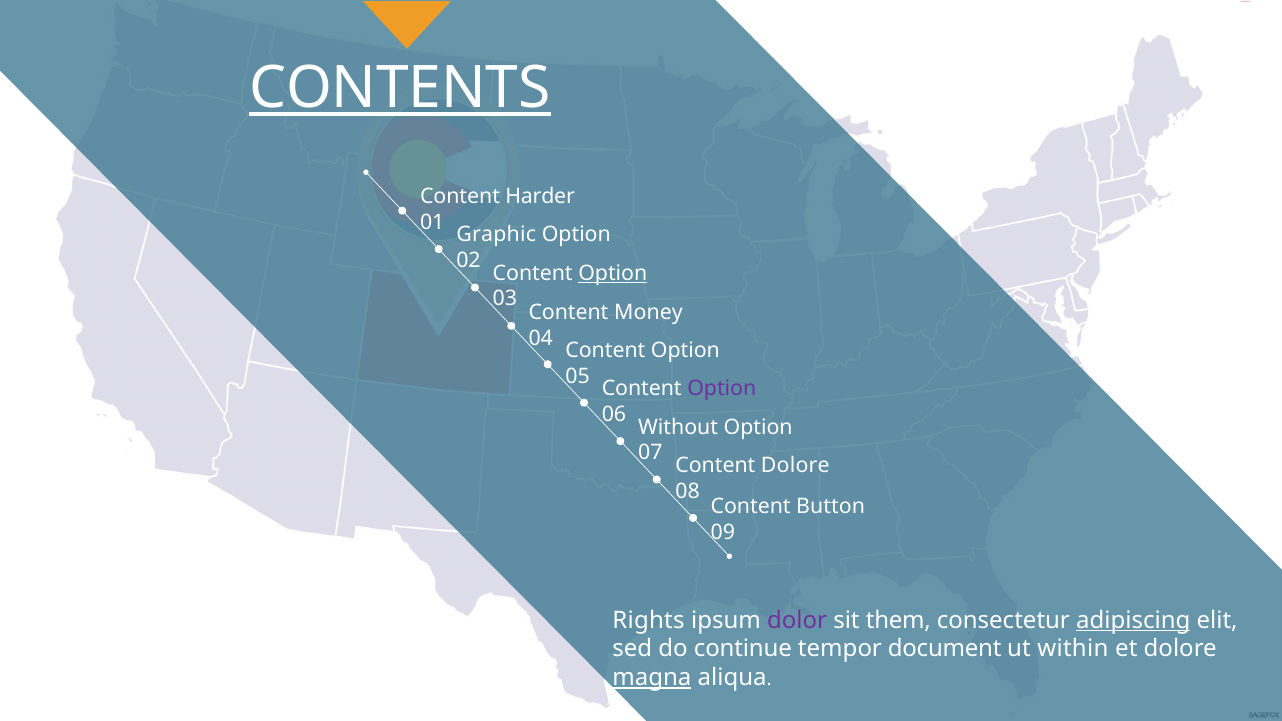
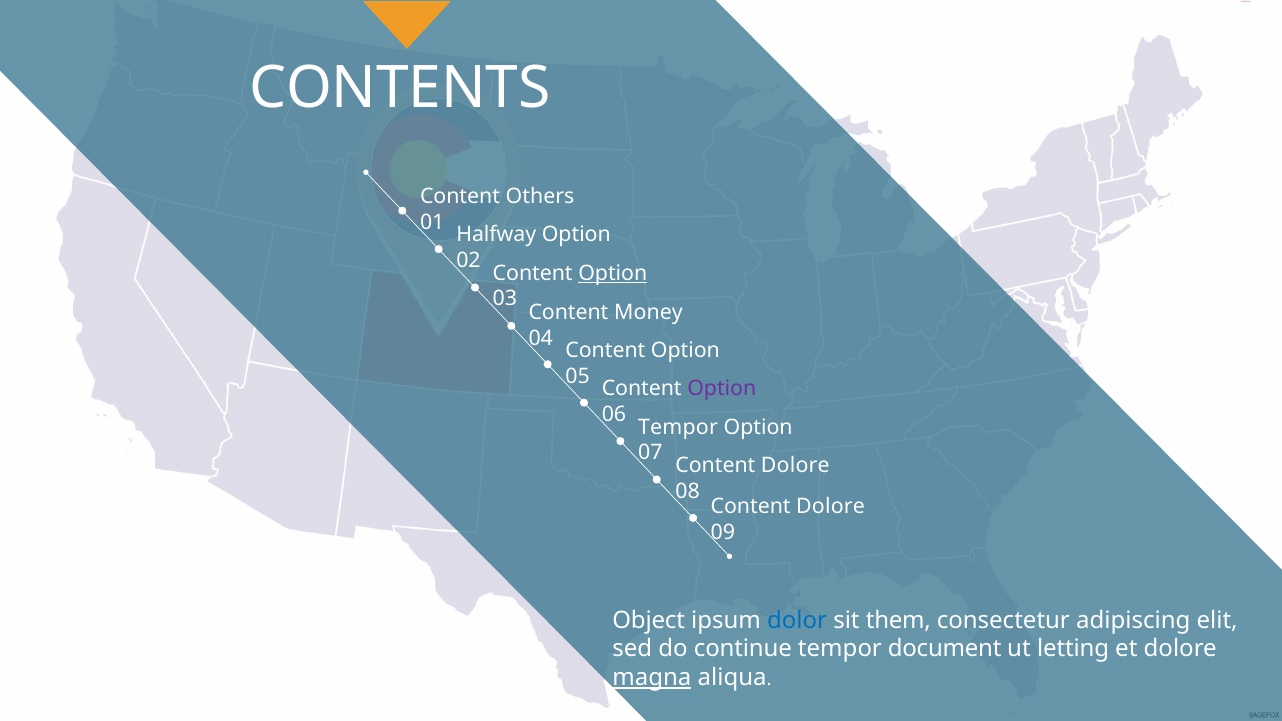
CONTENTS underline: present -> none
Harder: Harder -> Others
Graphic: Graphic -> Halfway
Without at (678, 427): Without -> Tempor
Button at (831, 507): Button -> Dolore
Rights: Rights -> Object
dolor colour: purple -> blue
adipiscing underline: present -> none
within: within -> letting
